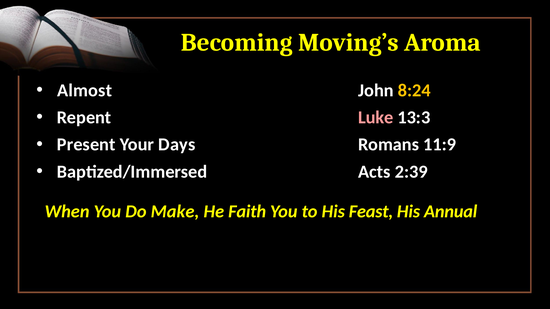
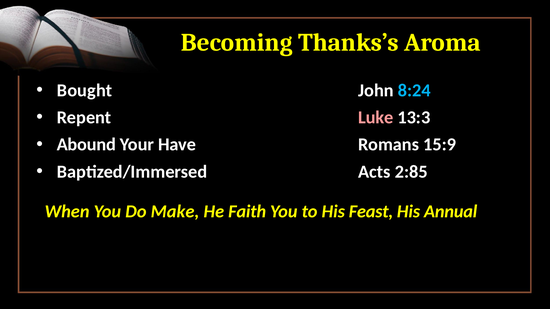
Moving’s: Moving’s -> Thanks’s
Almost: Almost -> Bought
8:24 colour: yellow -> light blue
Present: Present -> Abound
Days: Days -> Have
11:9: 11:9 -> 15:9
2:39: 2:39 -> 2:85
